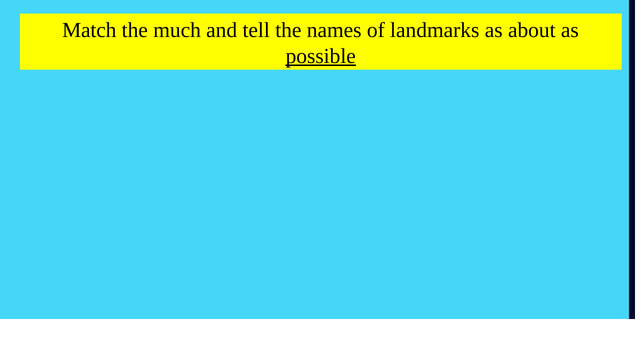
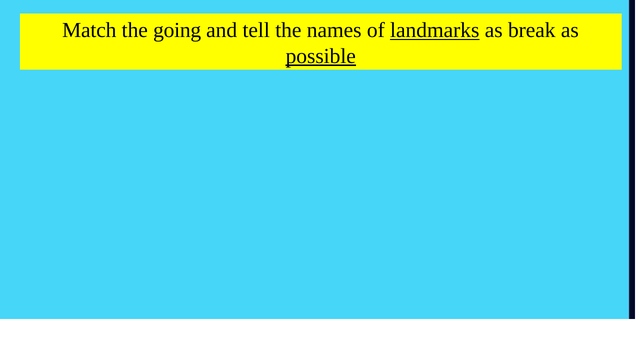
much: much -> going
landmarks underline: none -> present
about: about -> break
